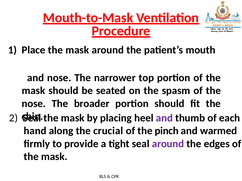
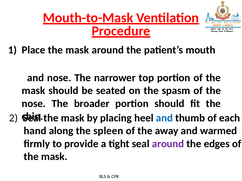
and at (164, 118) colour: purple -> blue
crucial: crucial -> spleen
pinch: pinch -> away
